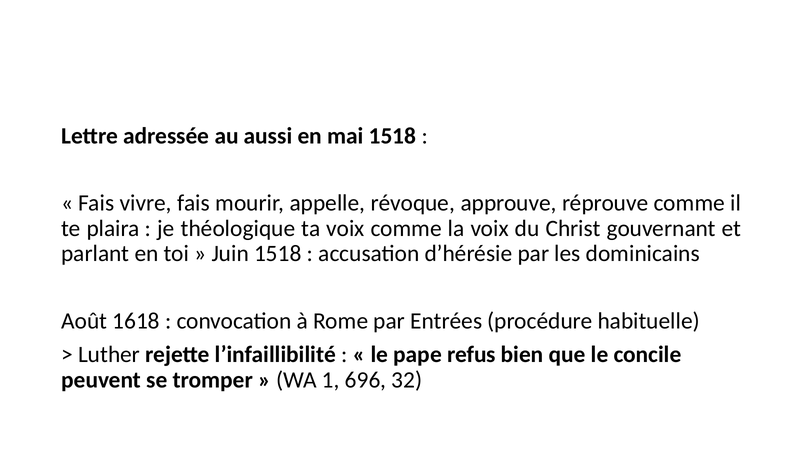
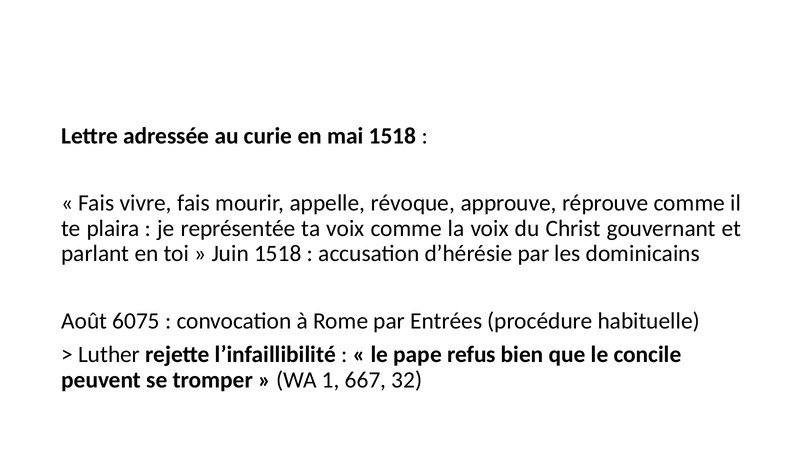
aussi: aussi -> curie
théologique: théologique -> représentée
1618: 1618 -> 6075
696: 696 -> 667
